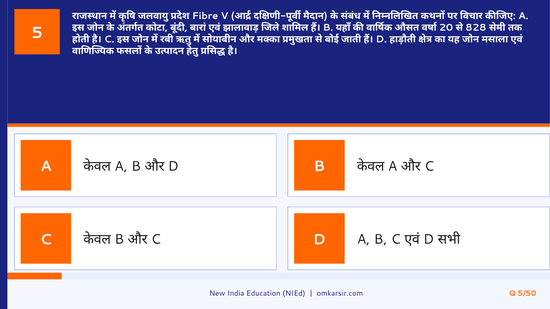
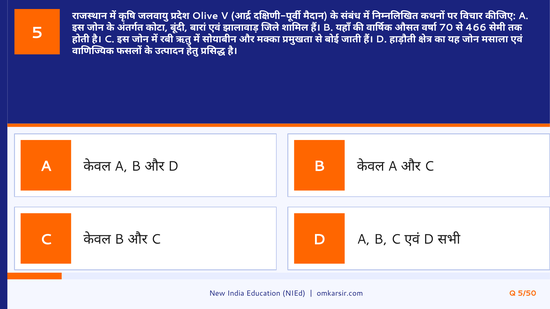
Fibre: Fibre -> Olive
20: 20 -> 70
828: 828 -> 466
